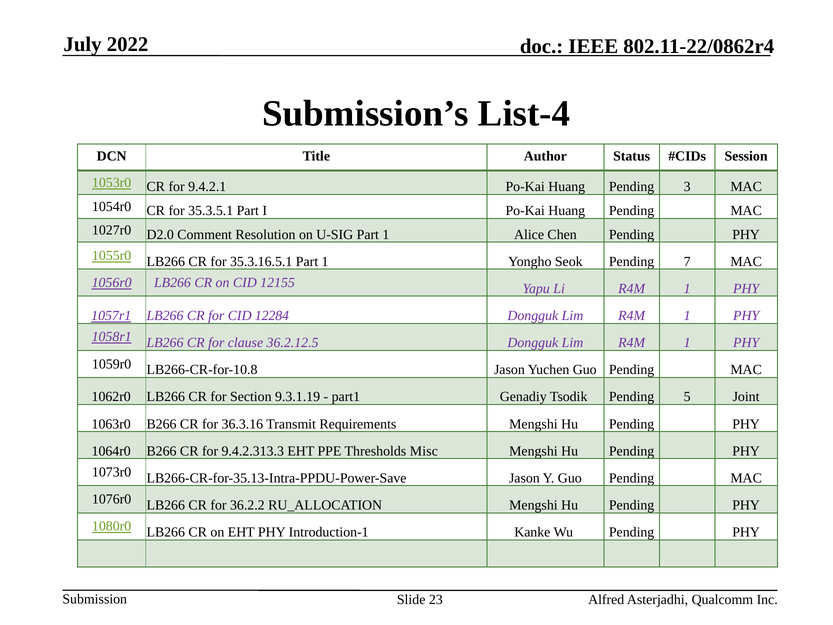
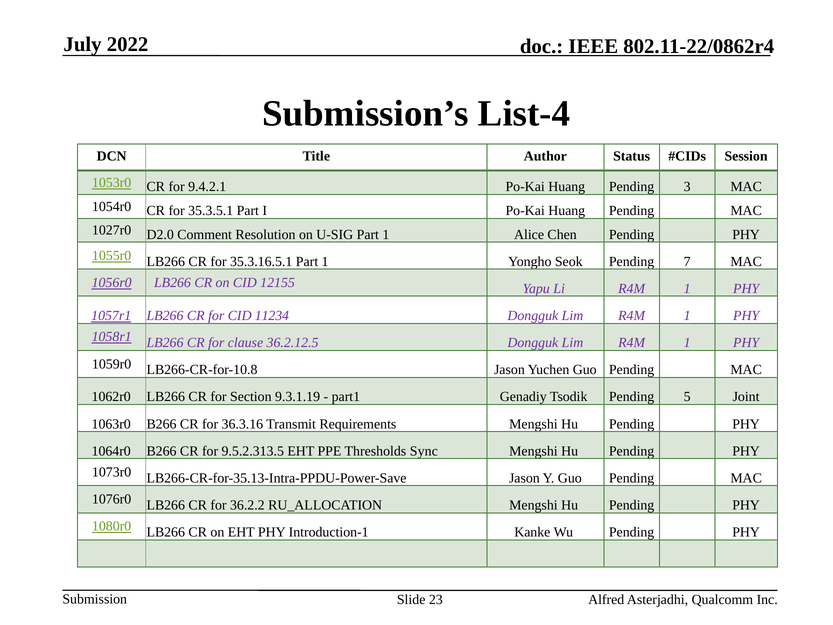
12284: 12284 -> 11234
9.4.2.313.3: 9.4.2.313.3 -> 9.5.2.313.5
Misc: Misc -> Sync
